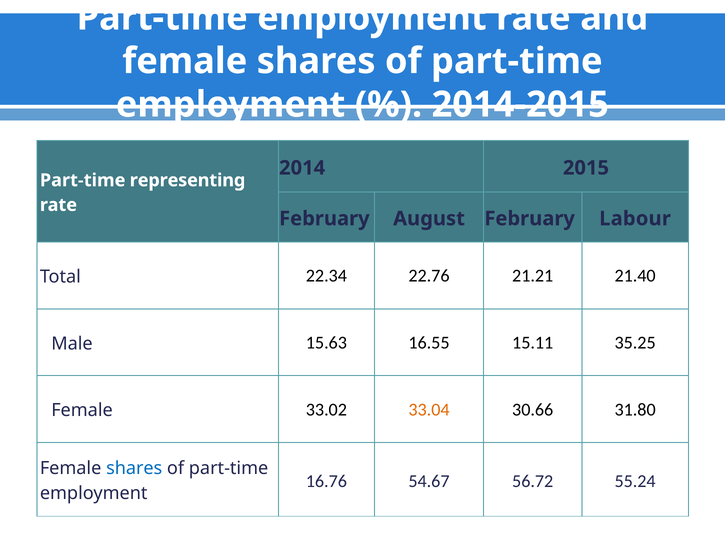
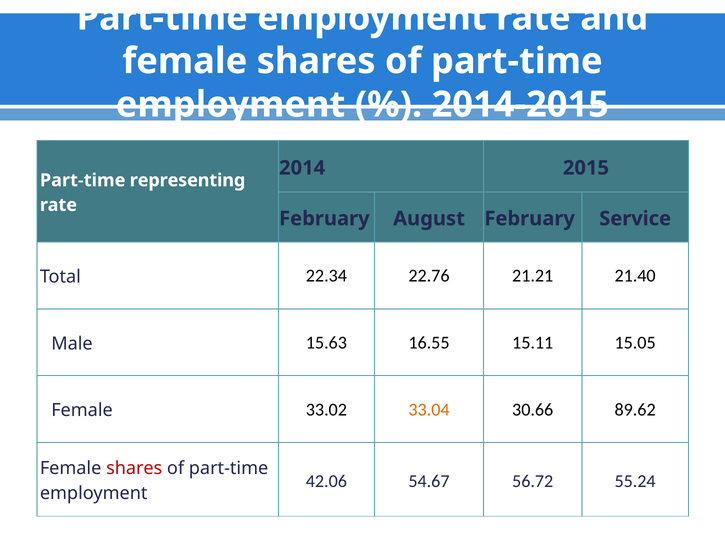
Labour: Labour -> Service
35.25: 35.25 -> 15.05
31.80: 31.80 -> 89.62
shares at (134, 468) colour: blue -> red
16.76: 16.76 -> 42.06
